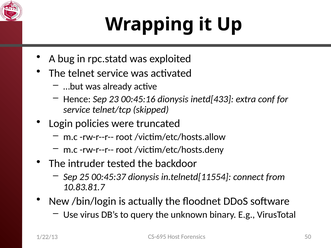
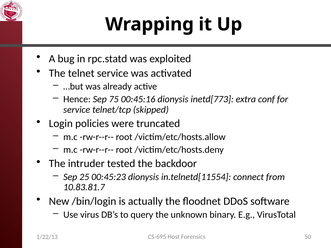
23: 23 -> 75
inetd[433: inetd[433 -> inetd[773
00:45:37: 00:45:37 -> 00:45:23
